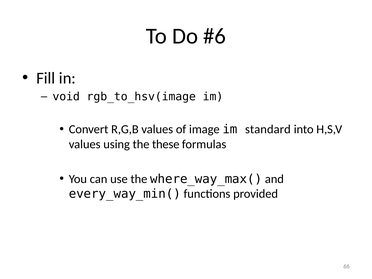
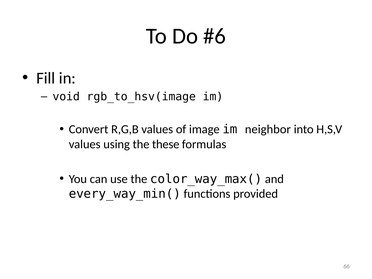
standard: standard -> neighbor
where_way_max(: where_way_max( -> color_way_max(
